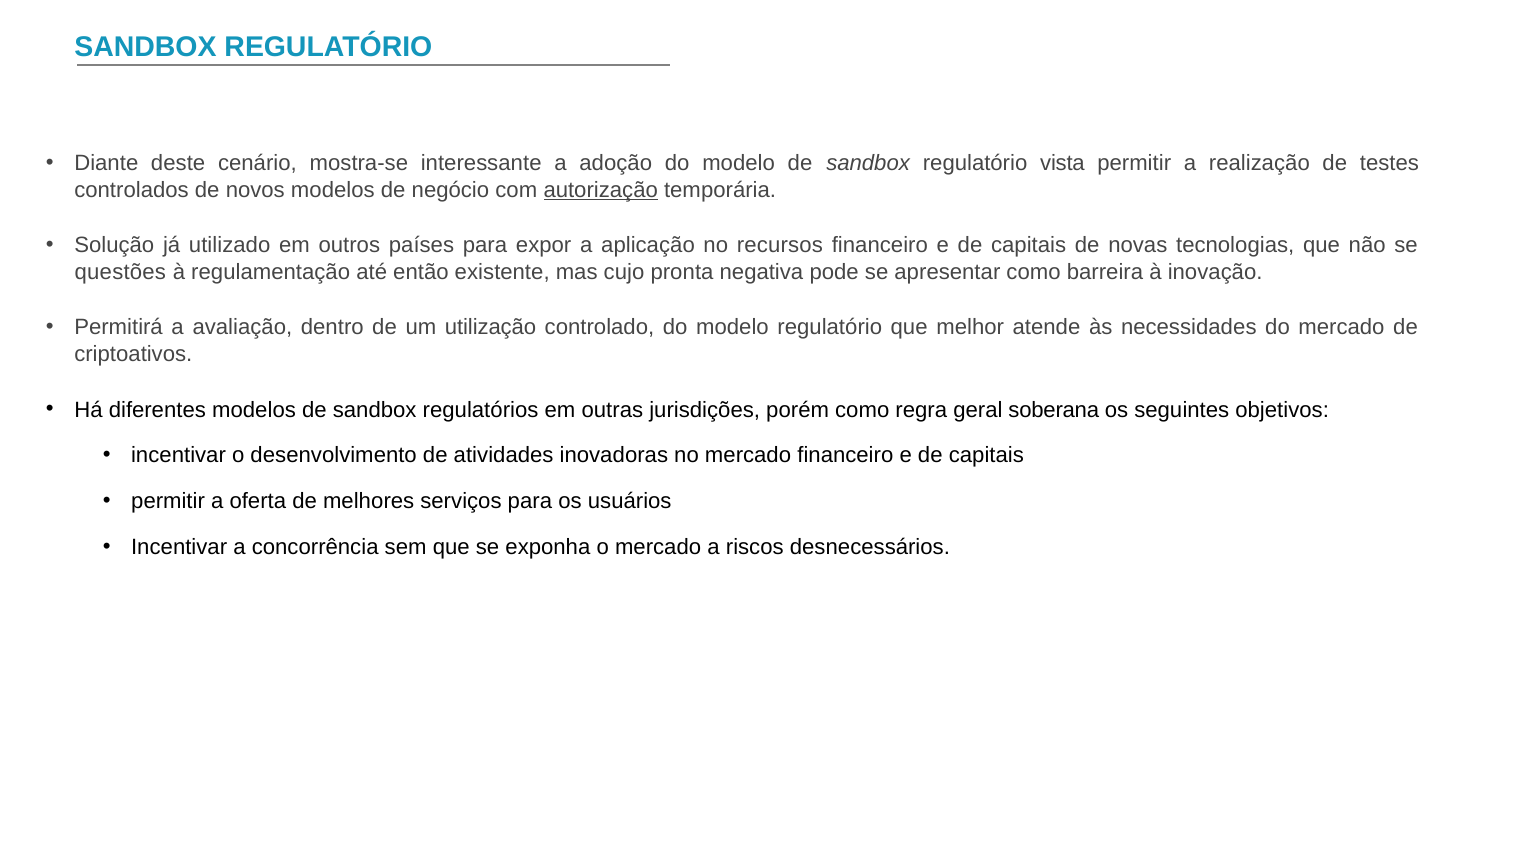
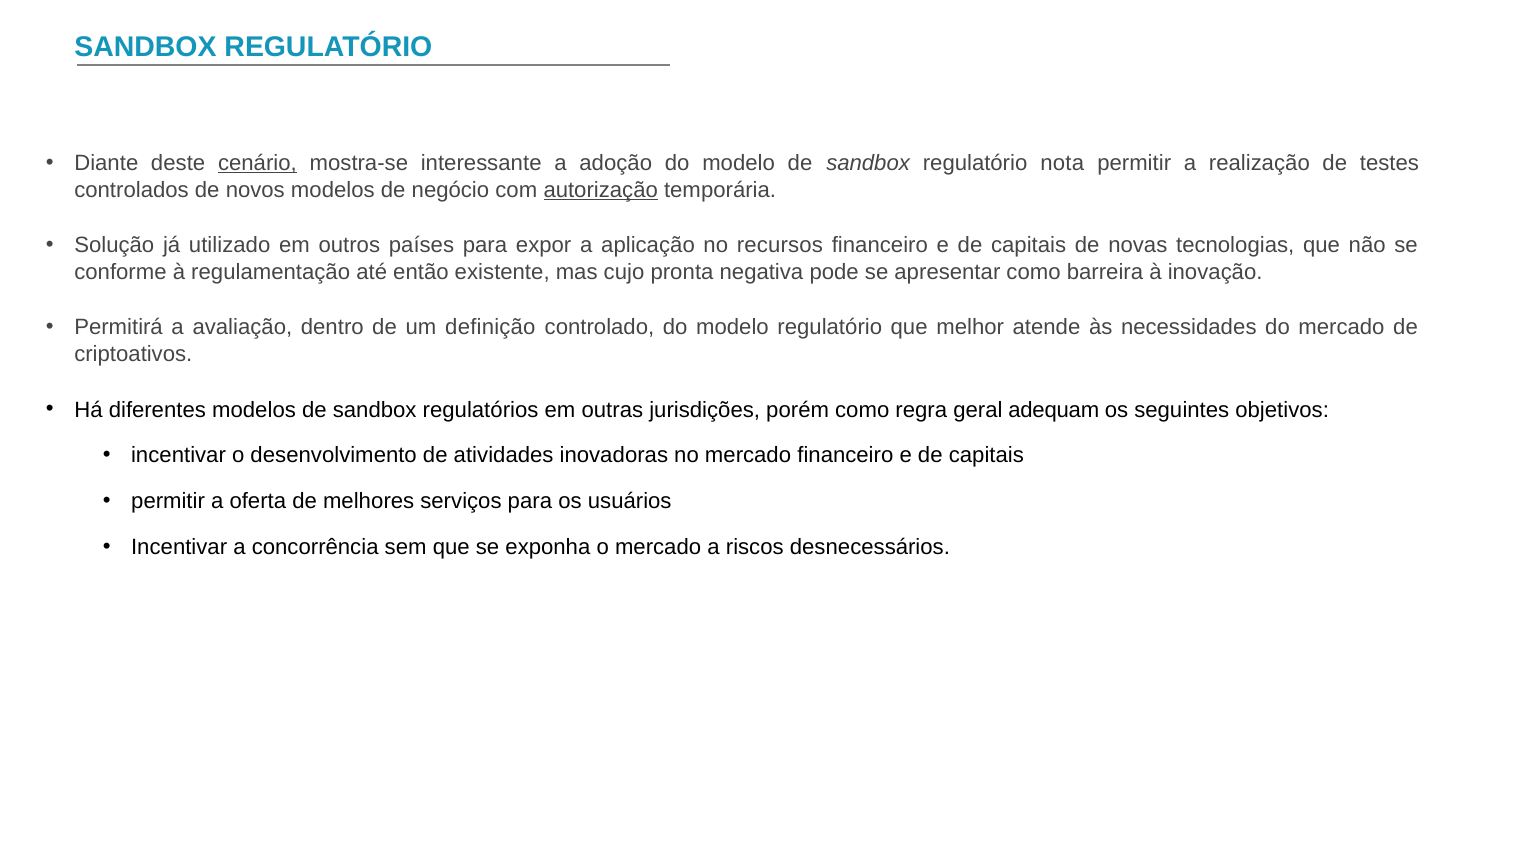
cenário underline: none -> present
vista: vista -> nota
questões: questões -> conforme
utilização: utilização -> definição
soberana: soberana -> adequam
